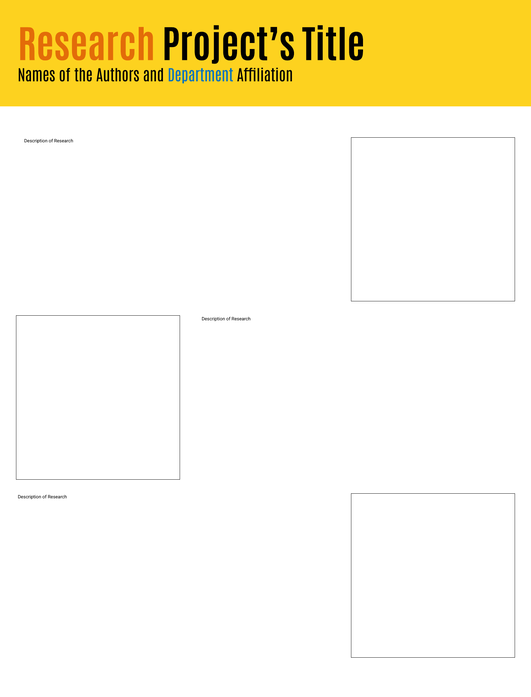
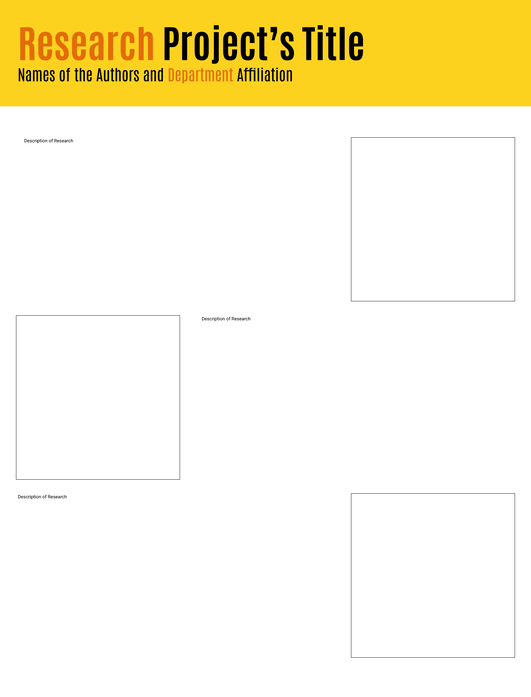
Department colour: blue -> orange
